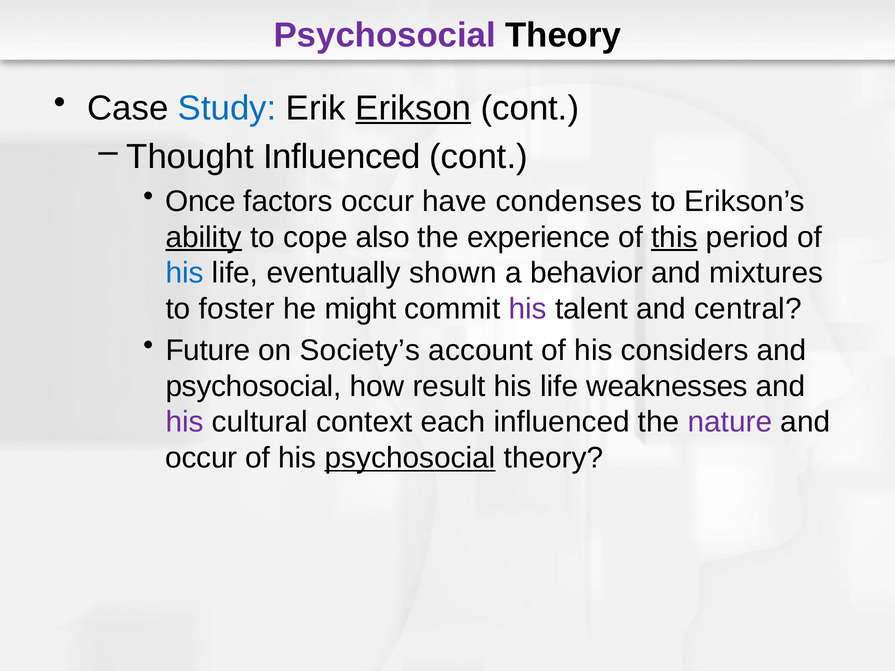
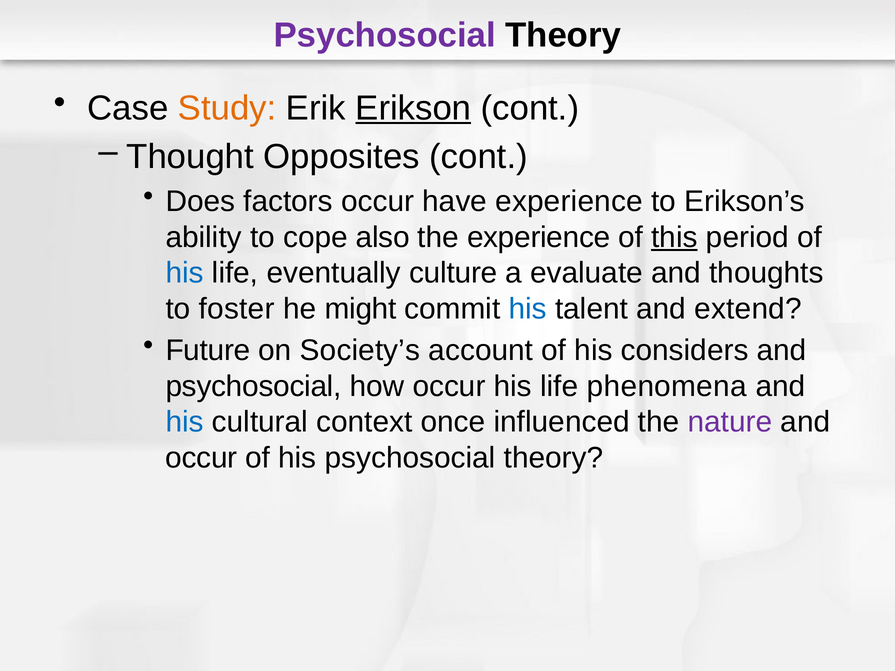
Study colour: blue -> orange
Thought Influenced: Influenced -> Opposites
Once: Once -> Does
have condenses: condenses -> experience
ability underline: present -> none
shown: shown -> culture
behavior: behavior -> evaluate
mixtures: mixtures -> thoughts
his at (528, 309) colour: purple -> blue
central: central -> extend
how result: result -> occur
weaknesses: weaknesses -> phenomena
his at (185, 422) colour: purple -> blue
each: each -> once
psychosocial at (410, 458) underline: present -> none
